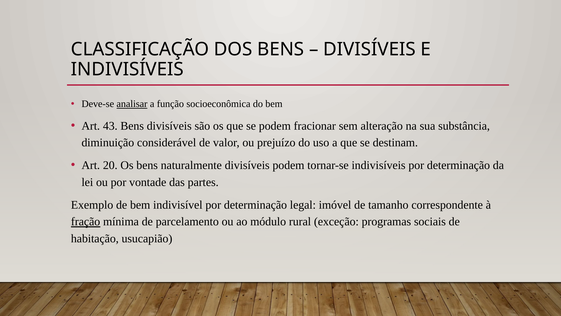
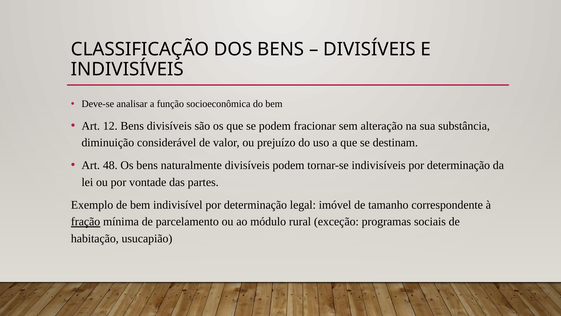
analisar underline: present -> none
43: 43 -> 12
20: 20 -> 48
